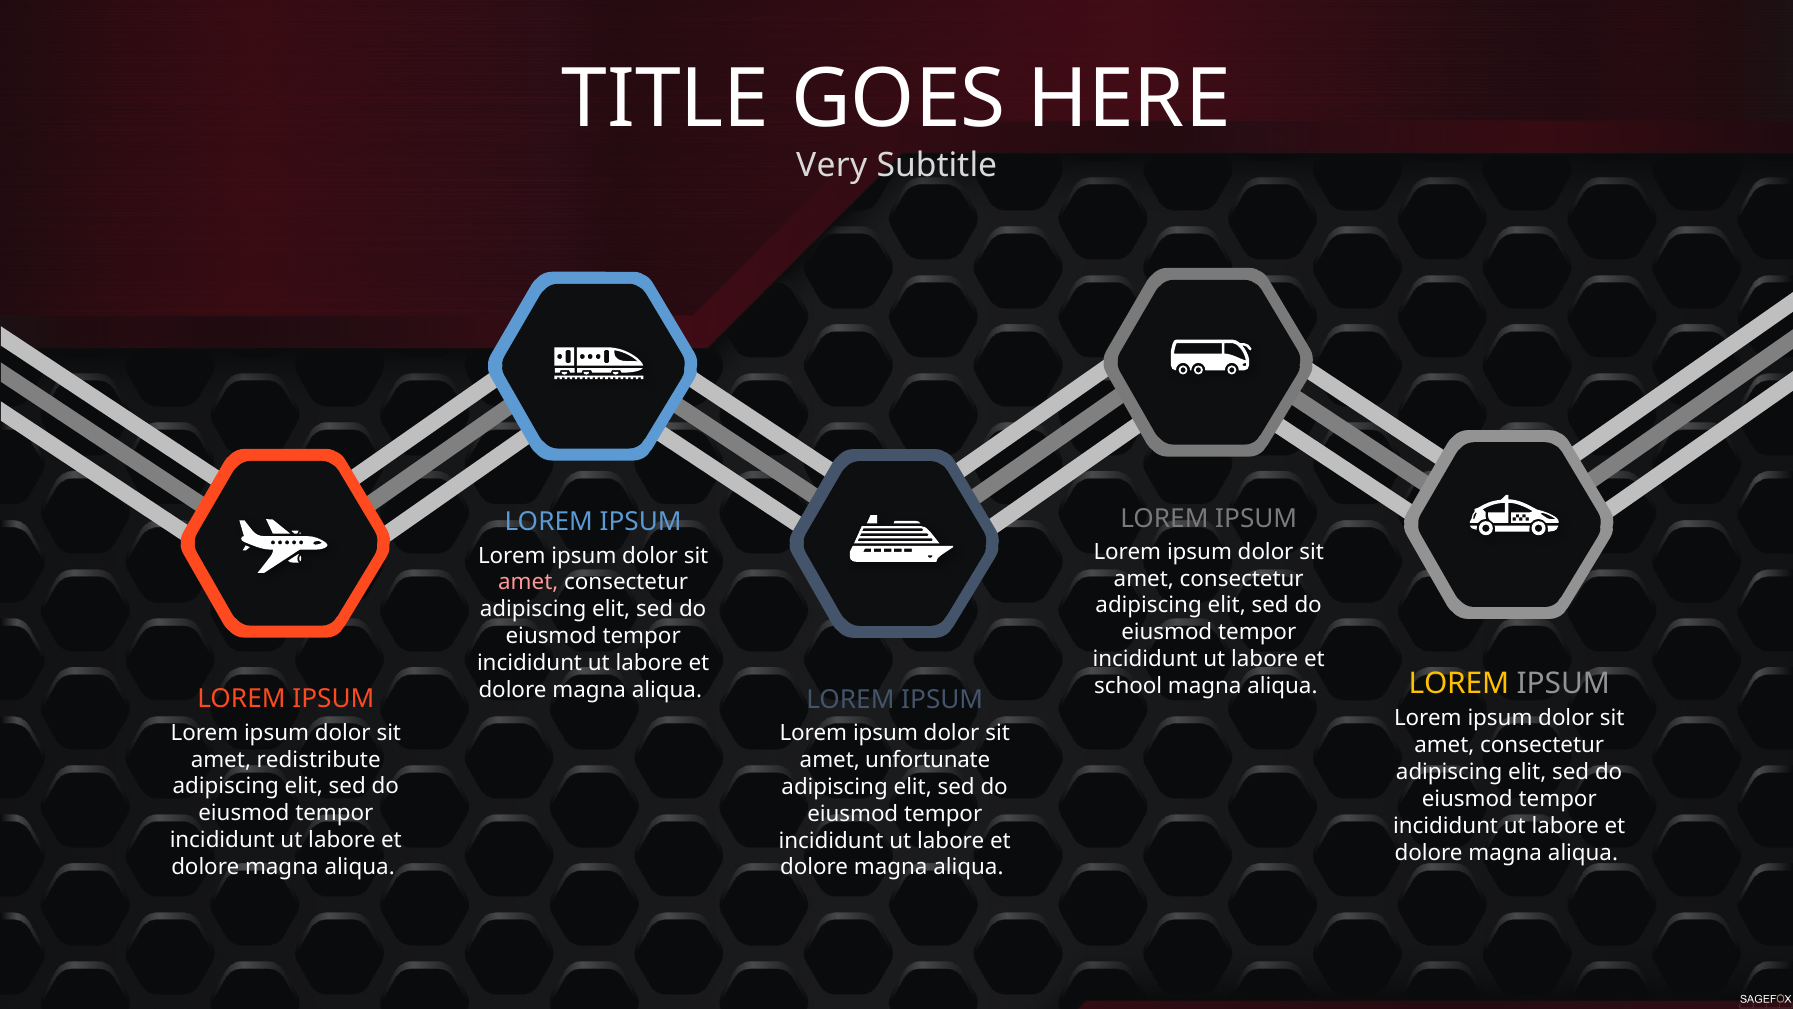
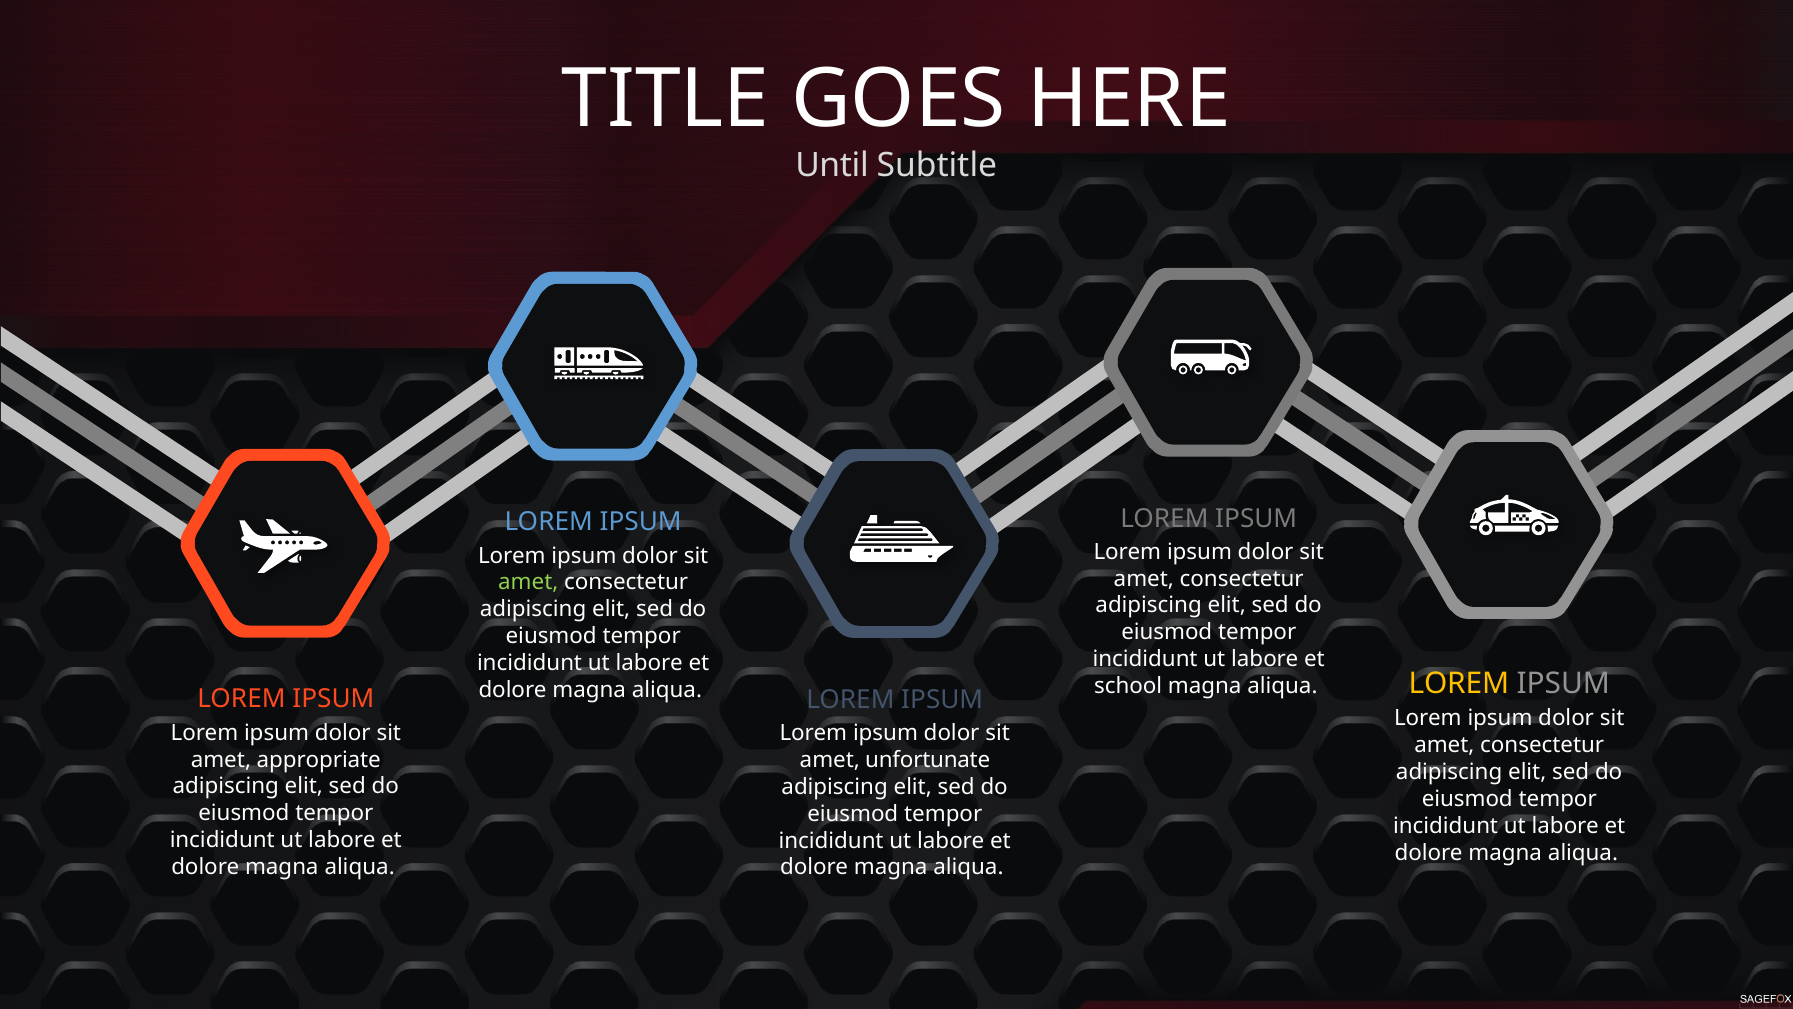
Very: Very -> Until
amet at (528, 582) colour: pink -> light green
redistribute: redistribute -> appropriate
